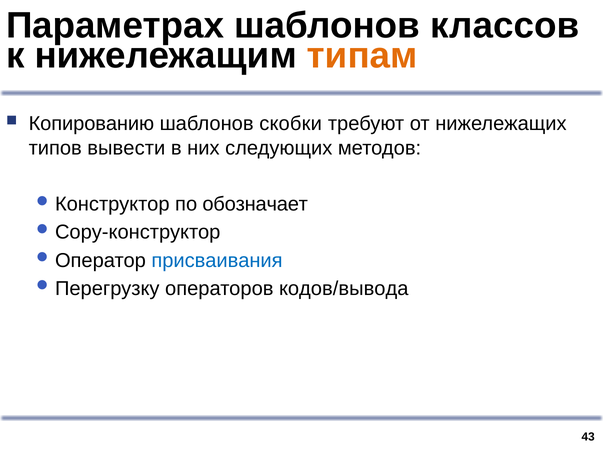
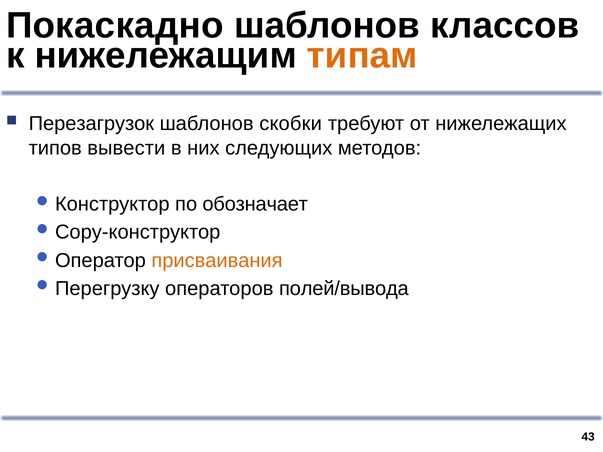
Параметрах: Параметрах -> Покаскадно
Копированию: Копированию -> Перезагрузок
присваивания colour: blue -> orange
кодов/вывода: кодов/вывода -> полей/вывода
